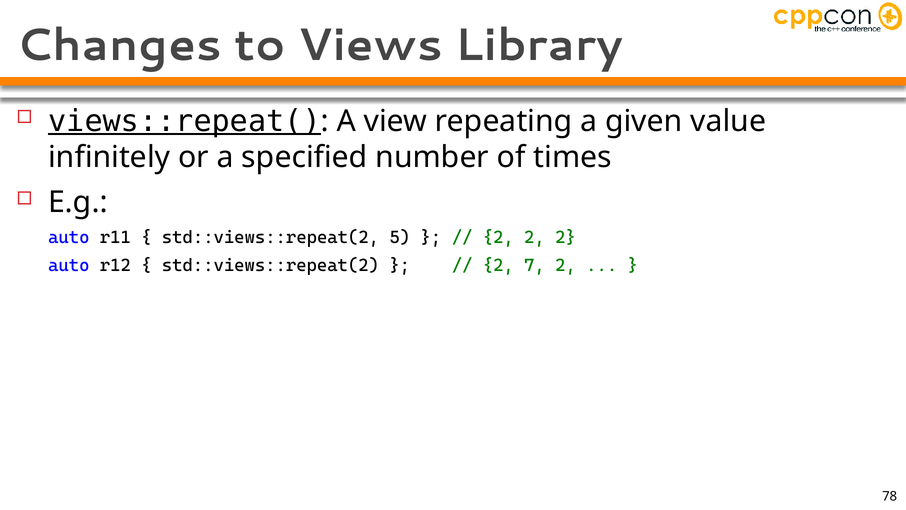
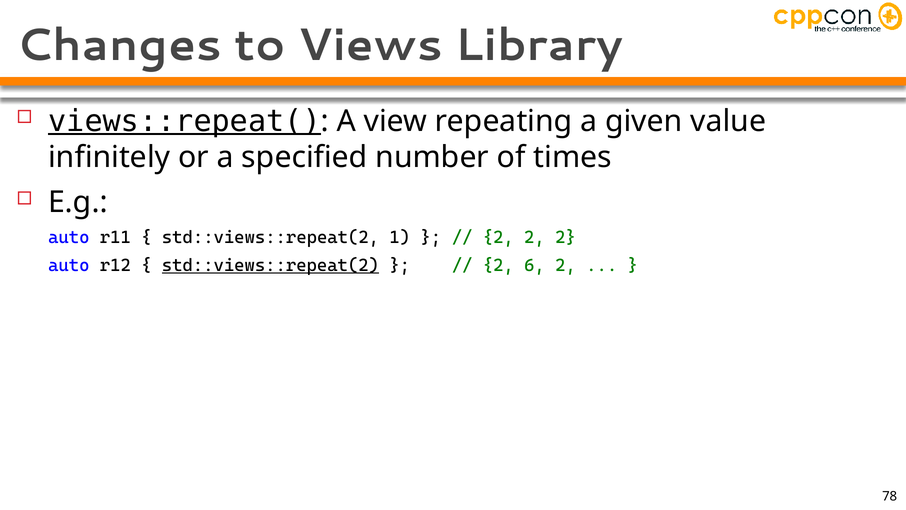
5: 5 -> 1
std::views::repeat(2 at (270, 265) underline: none -> present
7: 7 -> 6
